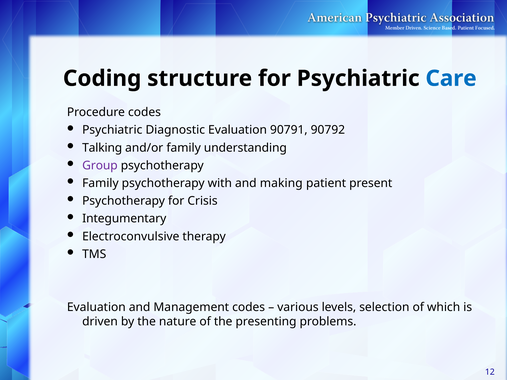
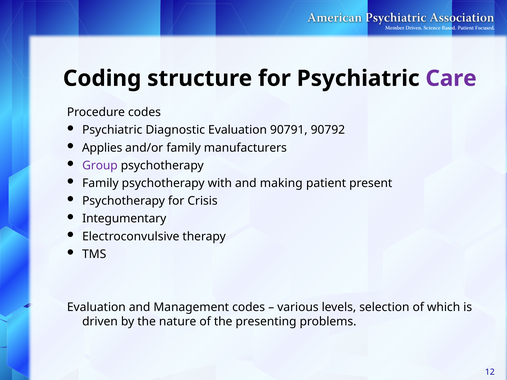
Care colour: blue -> purple
Talking: Talking -> Applies
understanding: understanding -> manufacturers
